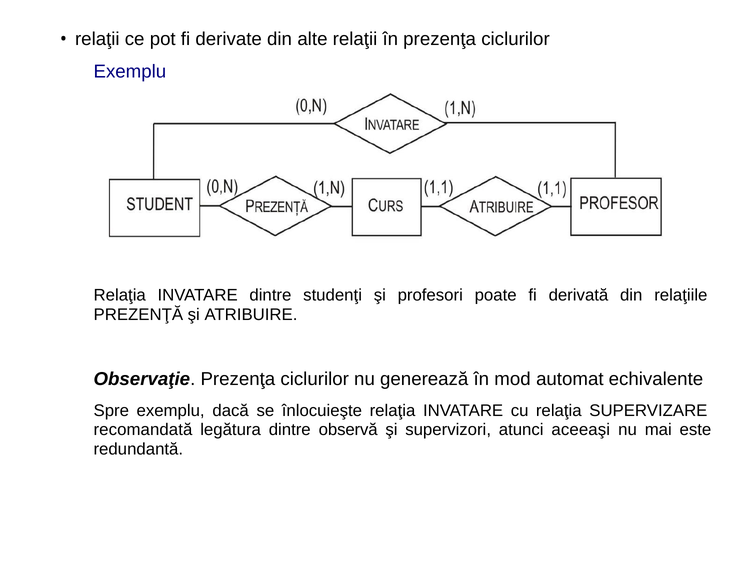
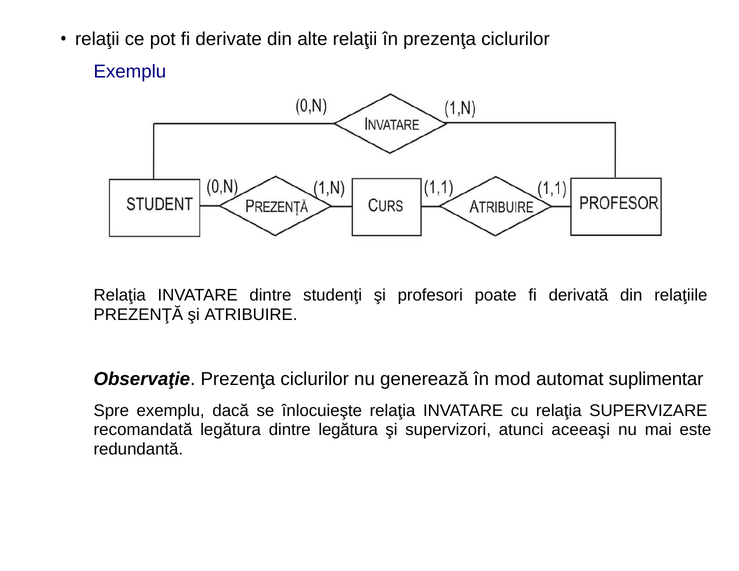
echivalente: echivalente -> suplimentar
dintre observă: observă -> legătura
